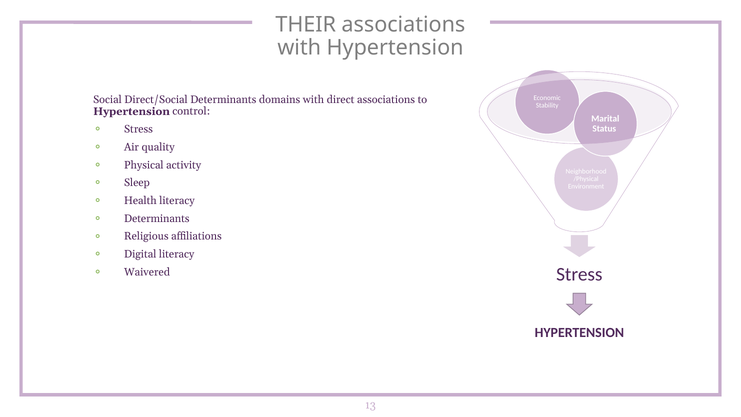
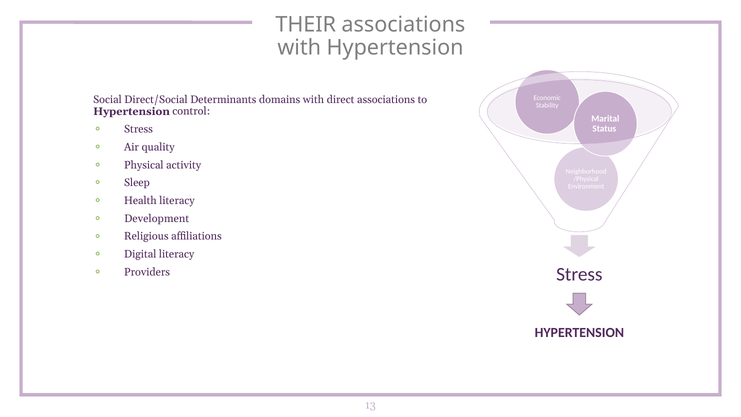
Determinants at (157, 218): Determinants -> Development
Waivered: Waivered -> Providers
